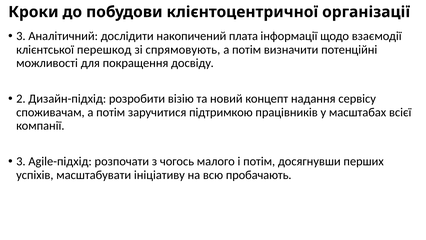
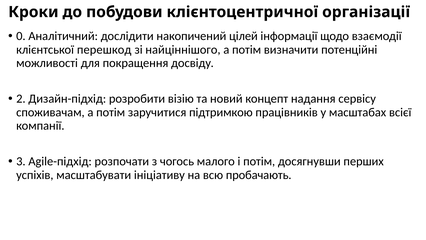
3 at (21, 36): 3 -> 0
плата: плата -> цілей
спрямовують: спрямовують -> найціннішого
